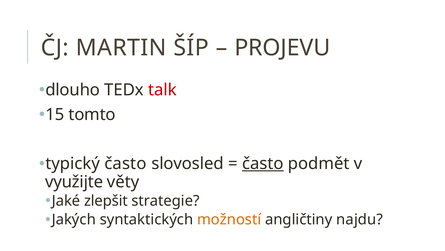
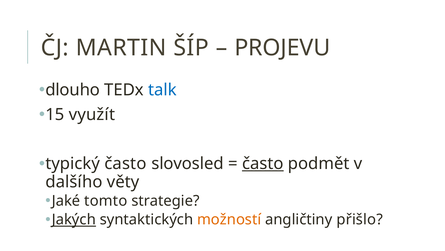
talk colour: red -> blue
tomto: tomto -> využít
využijte: využijte -> dalšího
zlepšit: zlepšit -> tomto
Jakých underline: none -> present
najdu: najdu -> přišlo
